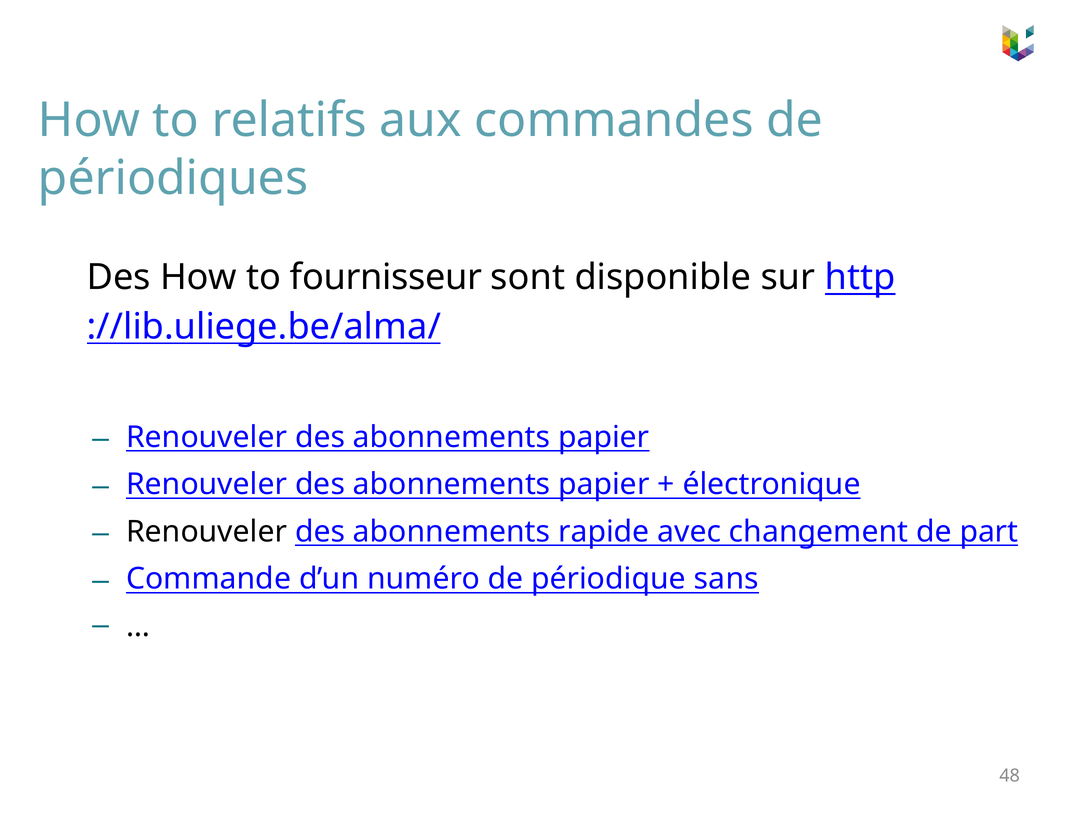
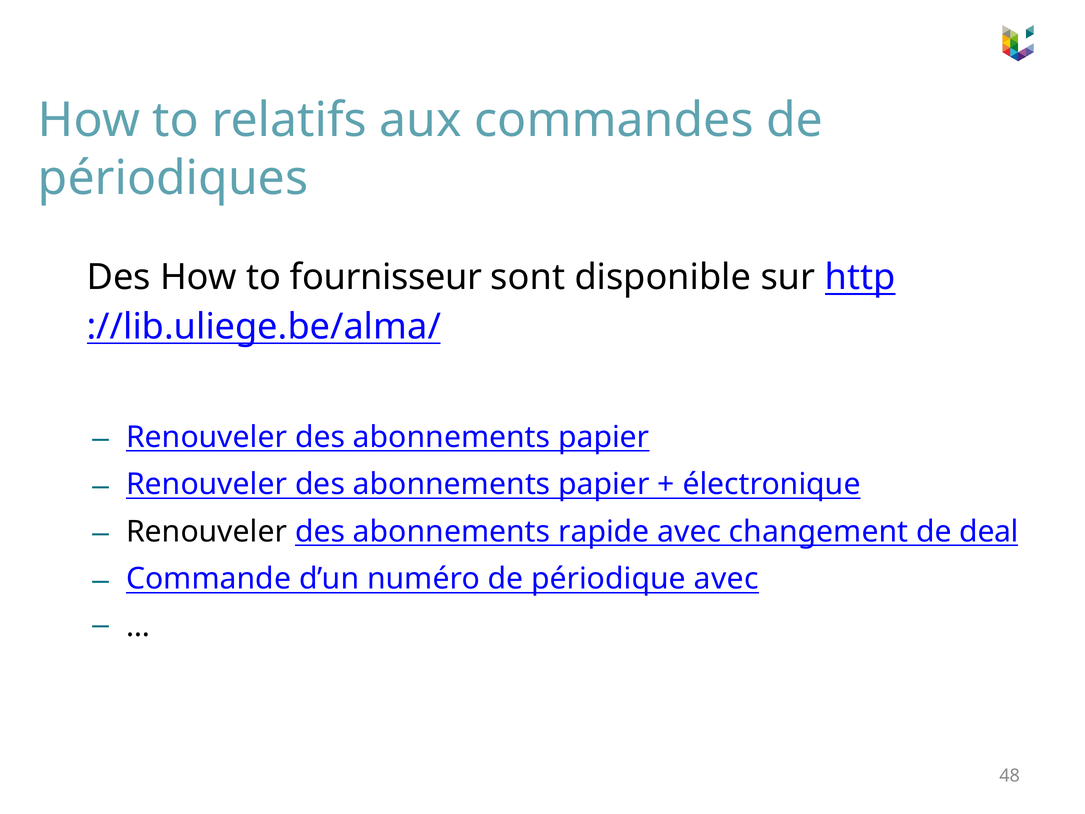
part: part -> deal
périodique sans: sans -> avec
